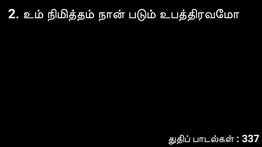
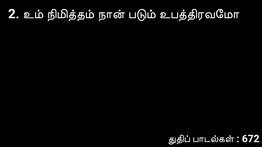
337: 337 -> 672
